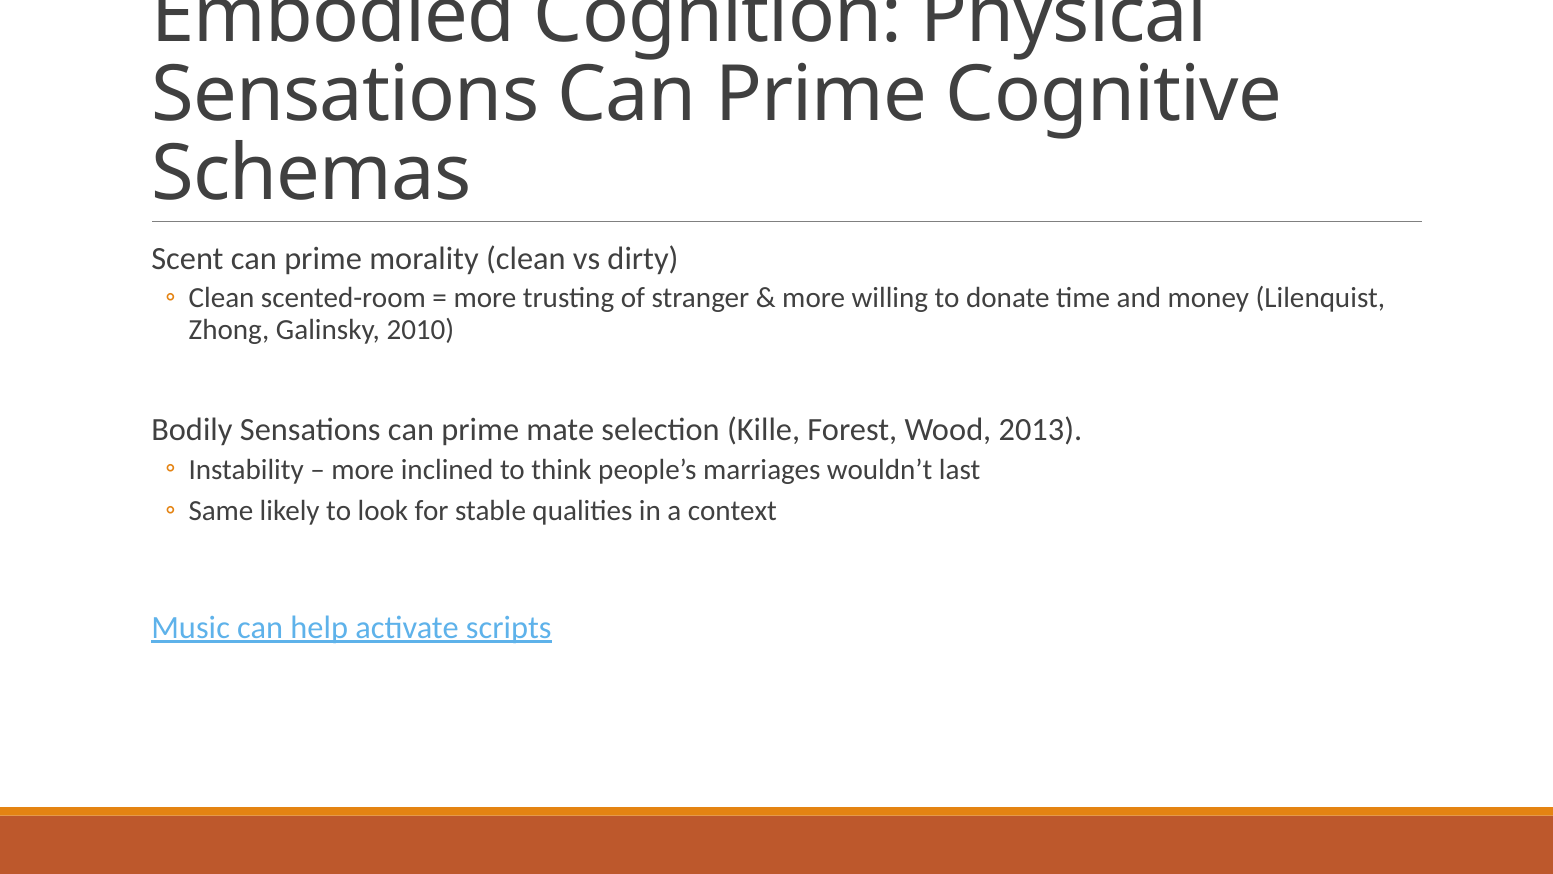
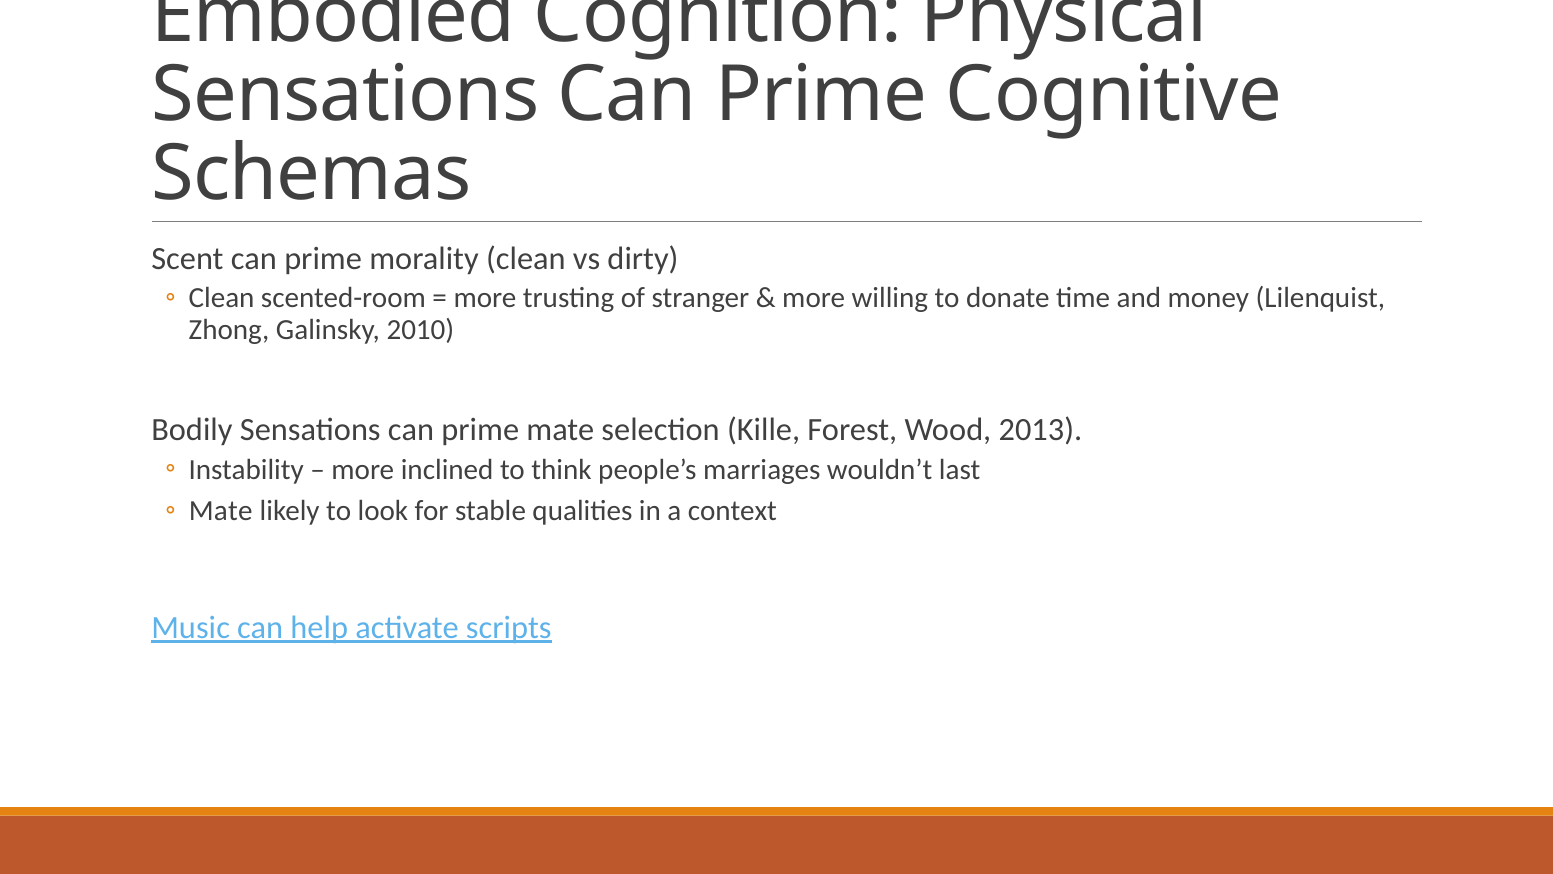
Same at (221, 510): Same -> Mate
